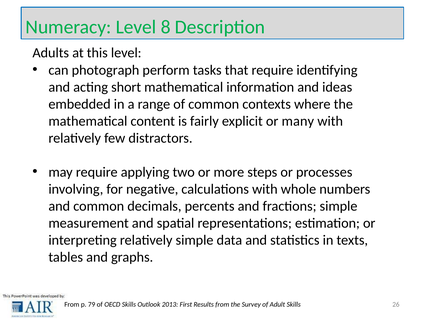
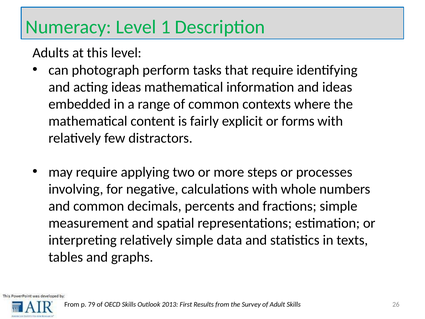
8: 8 -> 1
acting short: short -> ideas
many: many -> forms
